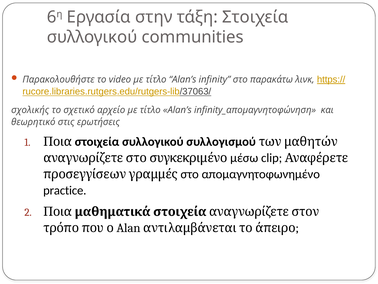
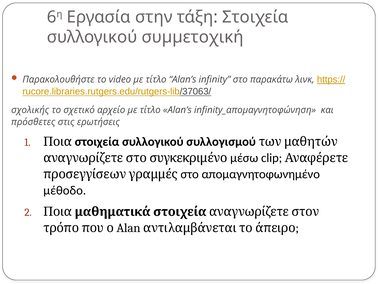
communities: communities -> συµµετοχική
θεωρητικό: θεωρητικό -> πρόσθετες
practice: practice -> μέθοδο
